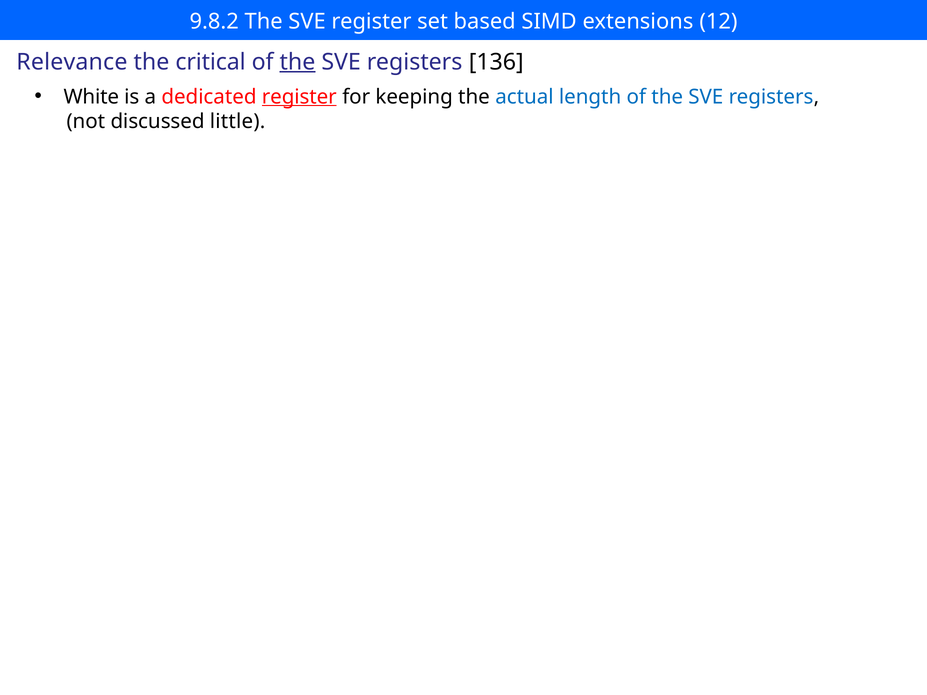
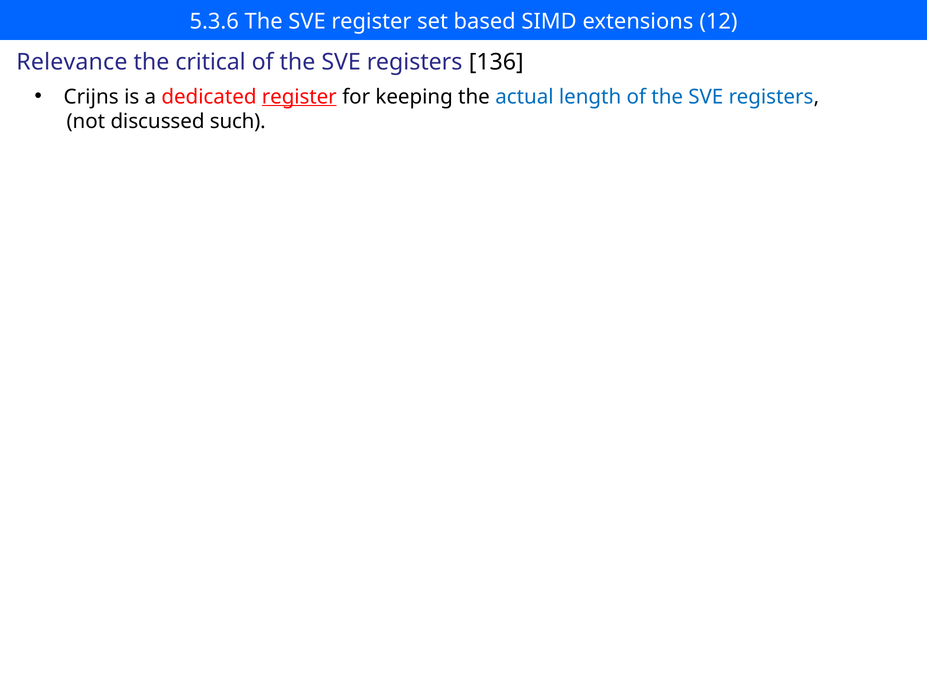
9.8.2: 9.8.2 -> 5.3.6
the at (297, 62) underline: present -> none
White: White -> Crijns
little: little -> such
